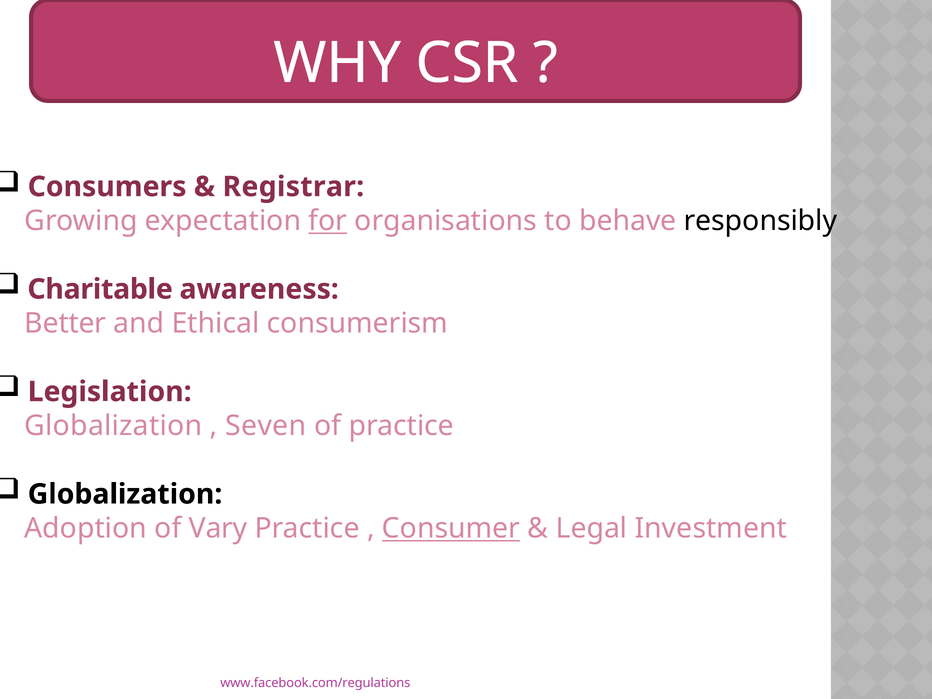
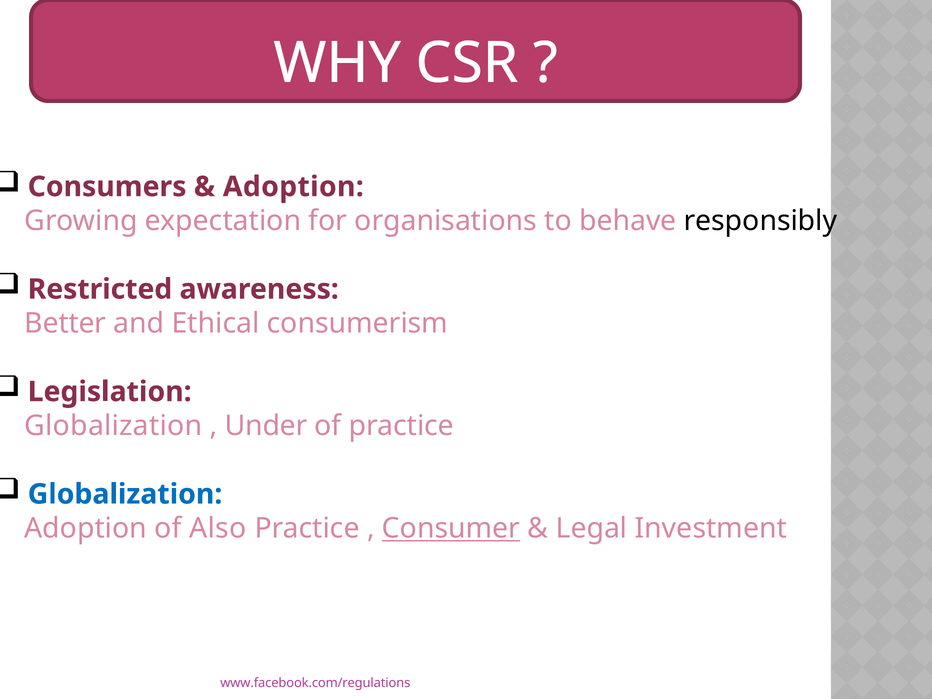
Registrar at (293, 187): Registrar -> Adoption
for underline: present -> none
Charitable: Charitable -> Restricted
Seven: Seven -> Under
Globalization at (125, 494) colour: black -> blue
Vary: Vary -> Also
